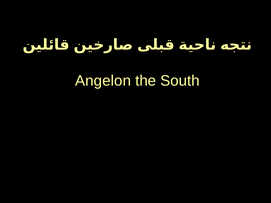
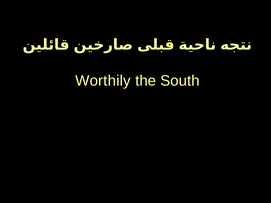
Angelon: Angelon -> Worthily
